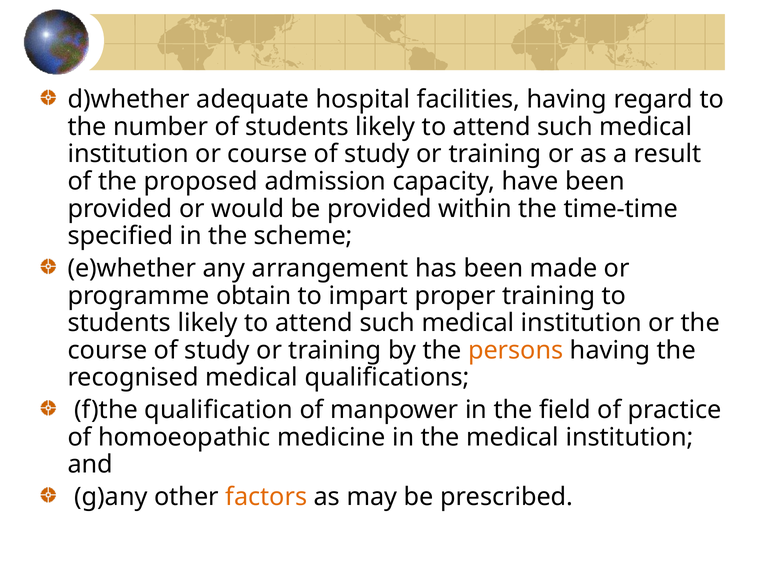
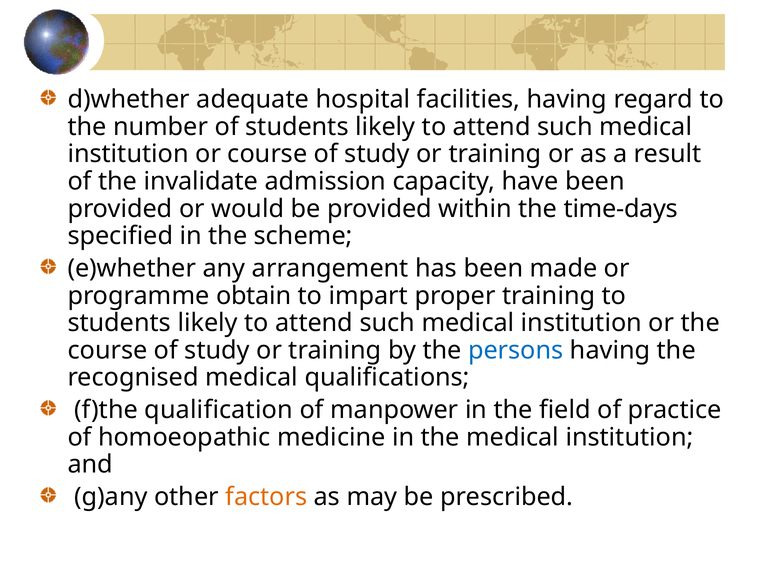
proposed: proposed -> invalidate
time-time: time-time -> time-days
persons colour: orange -> blue
